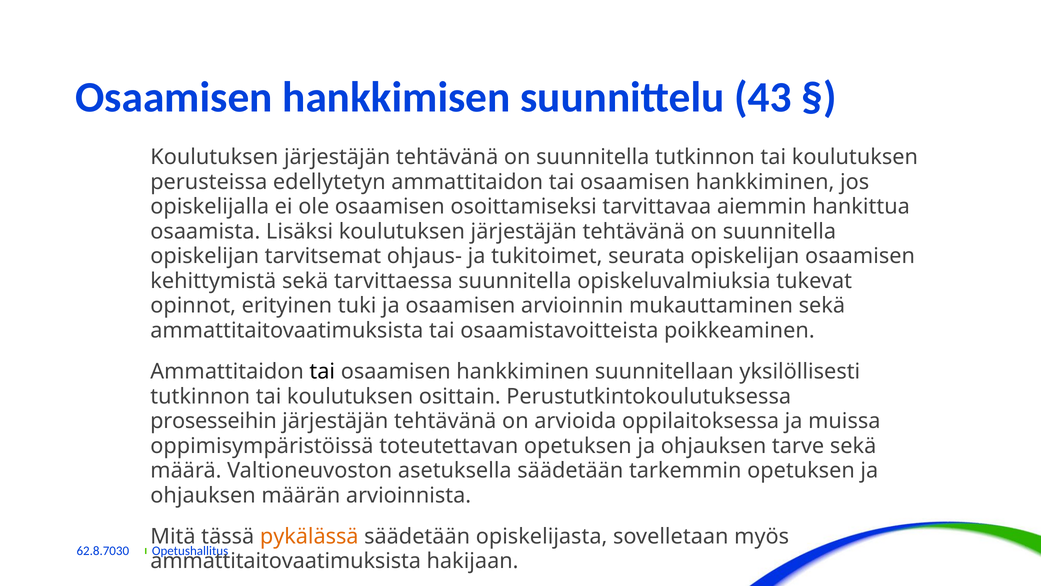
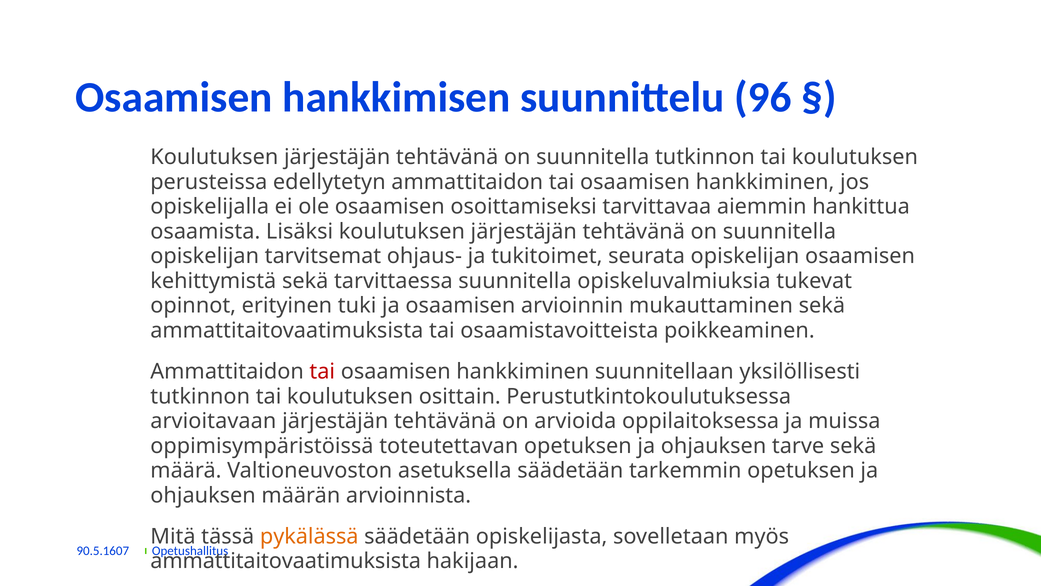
43: 43 -> 96
tai at (322, 371) colour: black -> red
prosesseihin: prosesseihin -> arvioitavaan
62.8.7030: 62.8.7030 -> 90.5.1607
